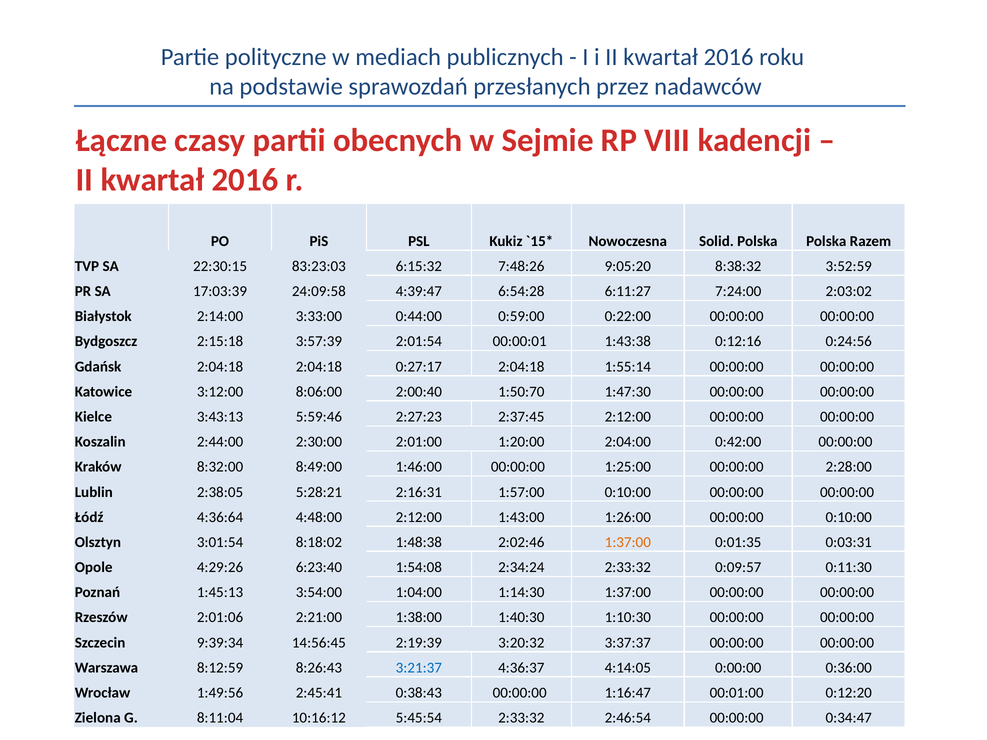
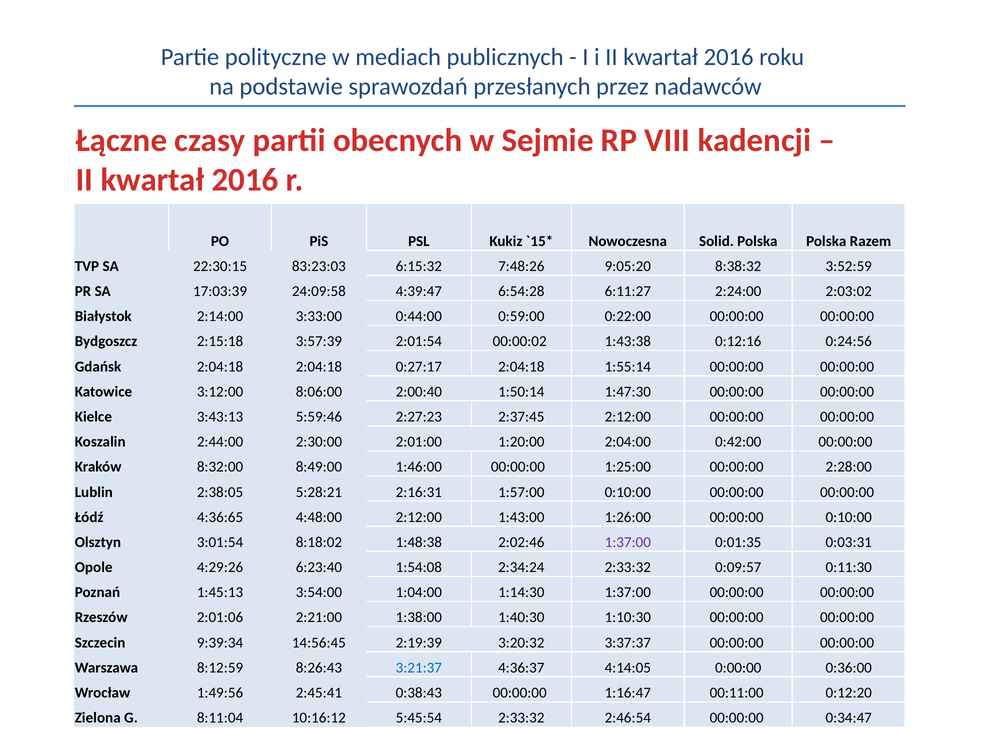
7:24:00: 7:24:00 -> 2:24:00
00:00:01: 00:00:01 -> 00:00:02
1:50:70: 1:50:70 -> 1:50:14
4:36:64: 4:36:64 -> 4:36:65
1:37:00 at (628, 542) colour: orange -> purple
00:01:00: 00:01:00 -> 00:11:00
